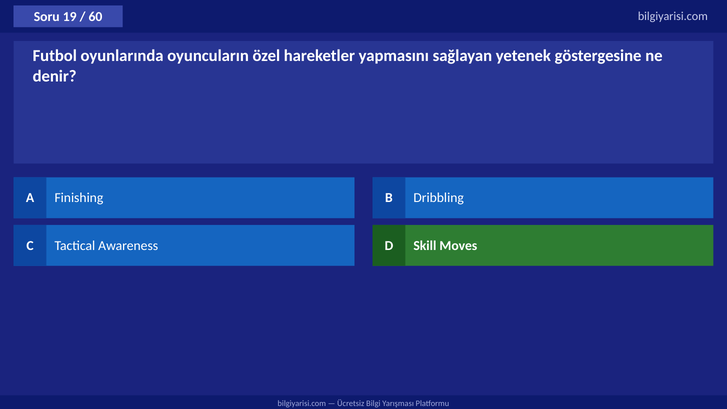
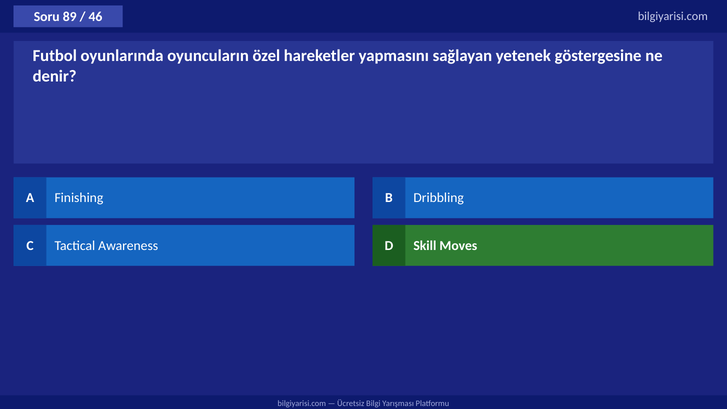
19: 19 -> 89
60: 60 -> 46
